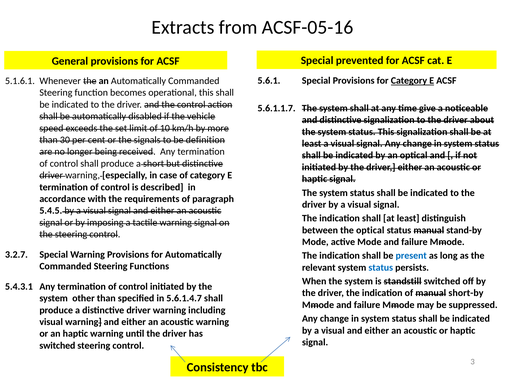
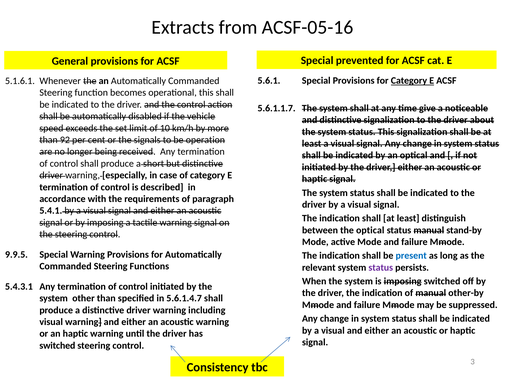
30: 30 -> 92
definition: definition -> operation
5.4.5: 5.4.5 -> 5.4.1
3.2.7: 3.2.7 -> 9.9.5
status at (381, 267) colour: blue -> purple
is standstill: standstill -> imposing
short-by: short-by -> other-by
